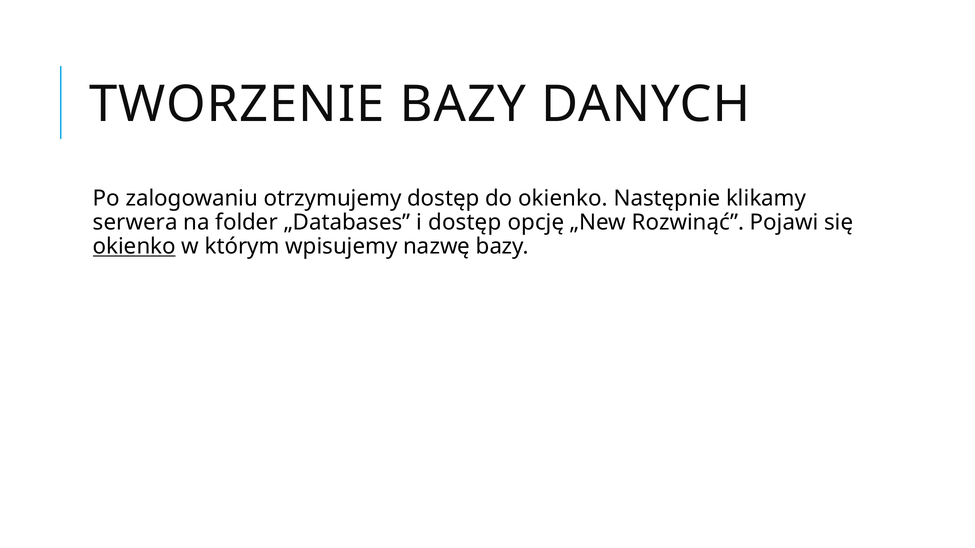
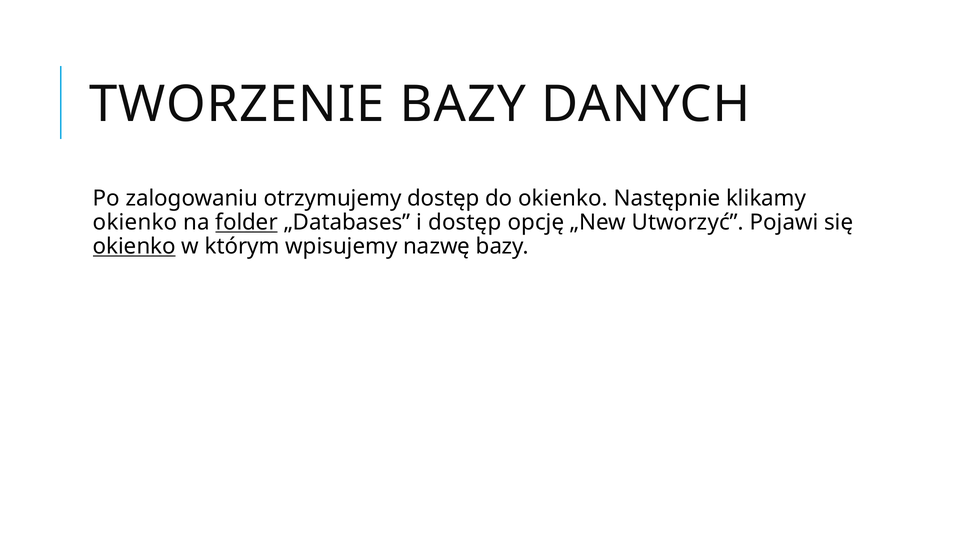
serwera at (135, 223): serwera -> okienko
folder underline: none -> present
Rozwinąć: Rozwinąć -> Utworzyć
